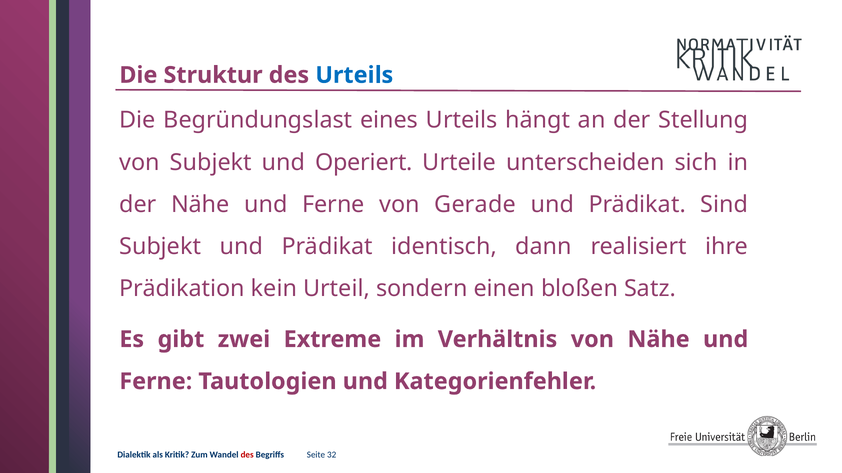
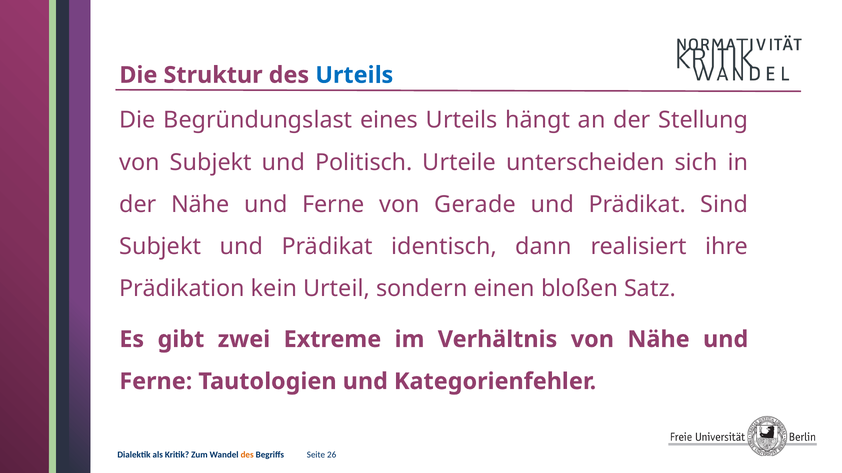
Operiert: Operiert -> Politisch
des at (247, 455) colour: red -> orange
32: 32 -> 26
